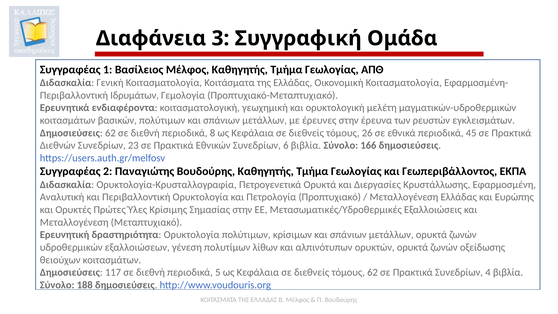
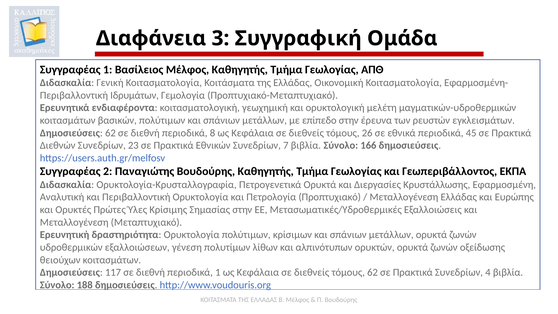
έρευνες: έρευνες -> επίπεδο
6: 6 -> 7
περιοδικά 5: 5 -> 1
